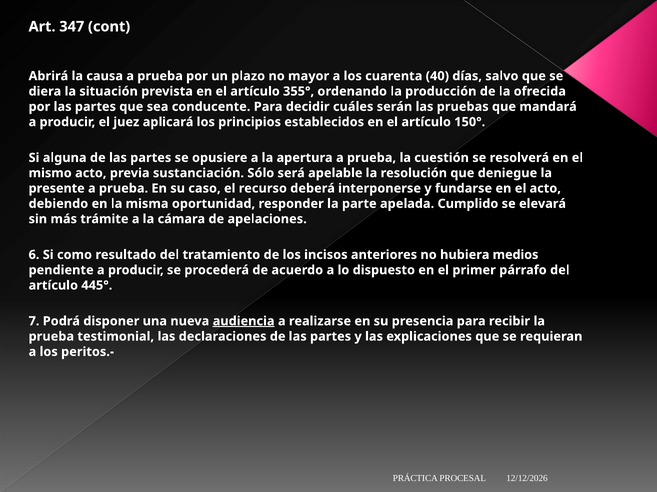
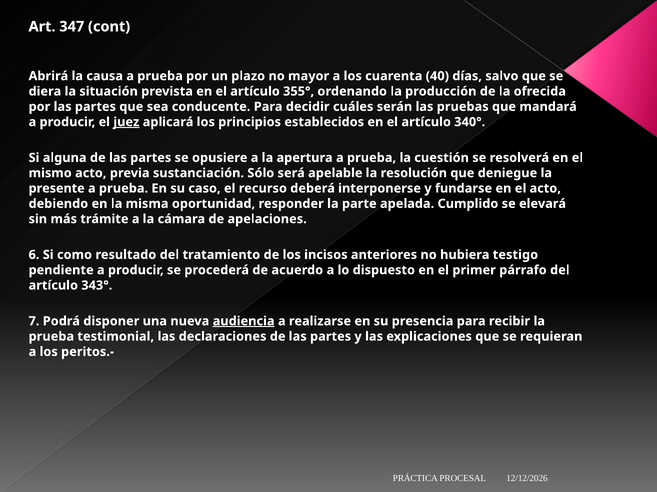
juez underline: none -> present
150°: 150° -> 340°
medios: medios -> testigo
445°: 445° -> 343°
